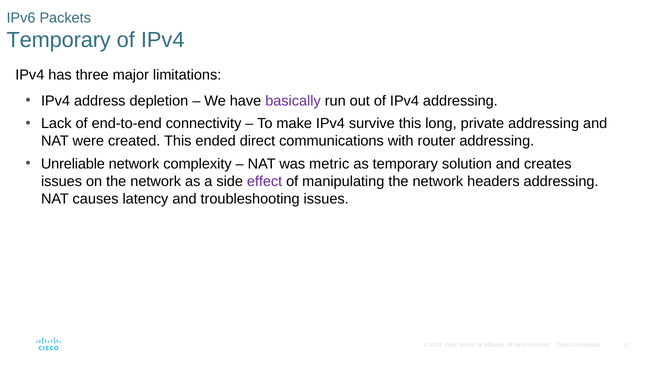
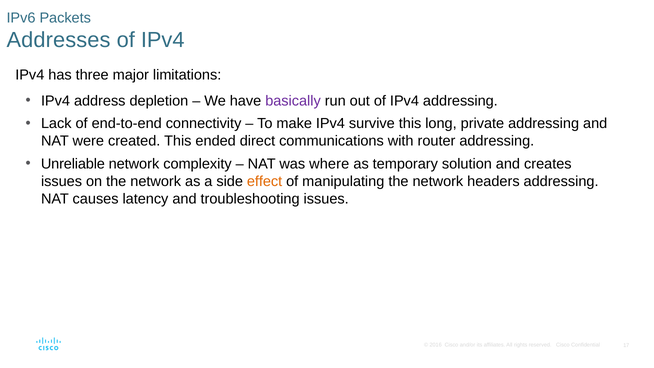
Temporary at (59, 40): Temporary -> Addresses
metric: metric -> where
effect colour: purple -> orange
